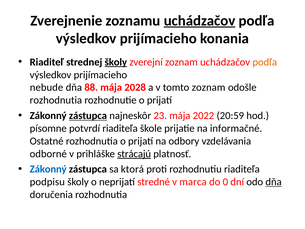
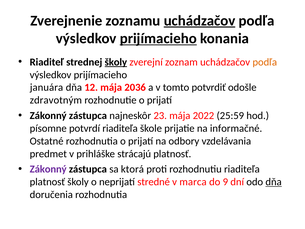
prijímacieho at (158, 38) underline: none -> present
nebude: nebude -> januára
88: 88 -> 12
2028: 2028 -> 2036
tomto zoznam: zoznam -> potvrdiť
rozhodnutia at (56, 100): rozhodnutia -> zdravotným
zástupca at (88, 116) underline: present -> none
20:59: 20:59 -> 25:59
odborné: odborné -> predmet
strácajú underline: present -> none
Zákonný at (48, 169) colour: blue -> purple
podpisu at (47, 182): podpisu -> platnosť
0: 0 -> 9
